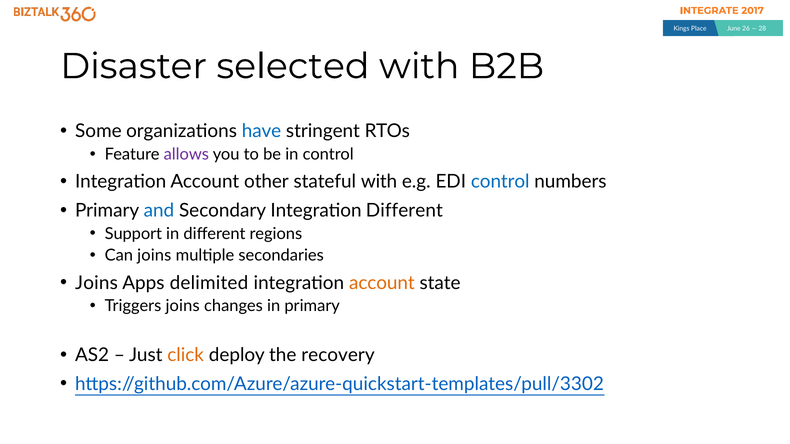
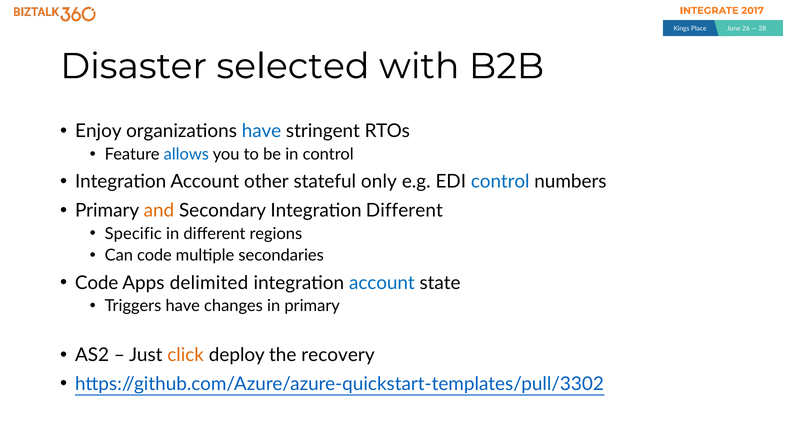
Some: Some -> Enjoy
allows colour: purple -> blue
stateful with: with -> only
and colour: blue -> orange
Support: Support -> Specific
Can joins: joins -> code
Joins at (96, 283): Joins -> Code
account at (382, 283) colour: orange -> blue
Triggers joins: joins -> have
